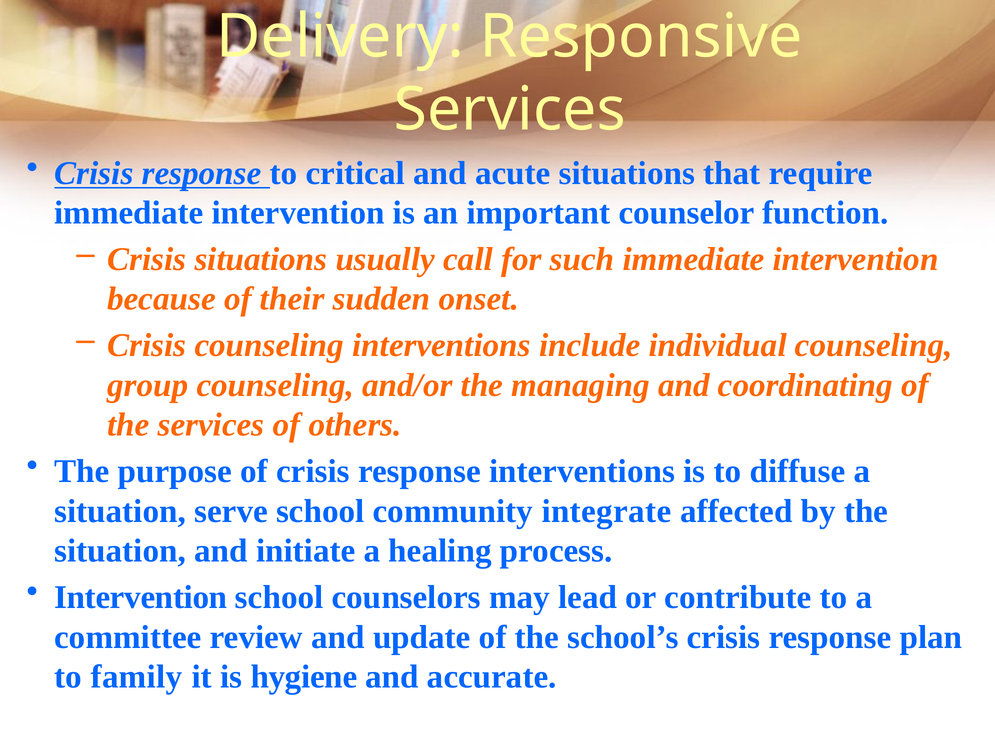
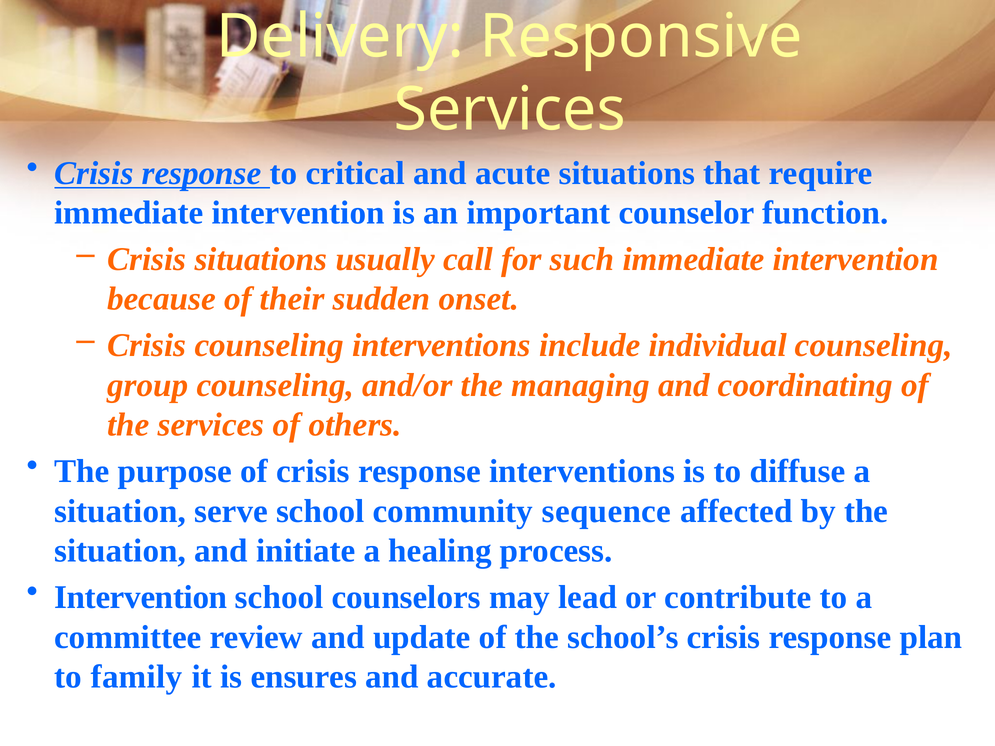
integrate: integrate -> sequence
hygiene: hygiene -> ensures
